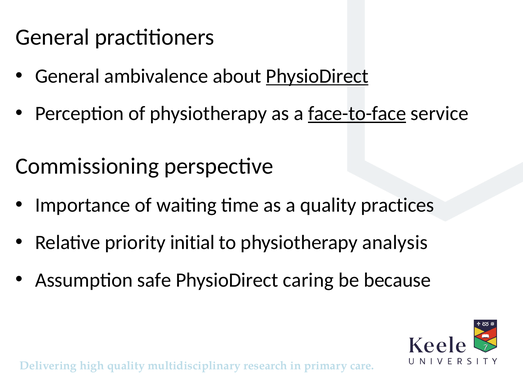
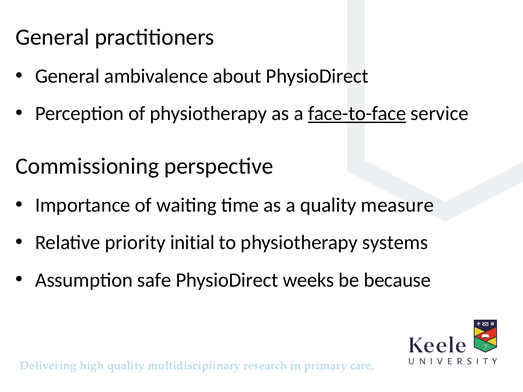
PhysioDirect at (317, 76) underline: present -> none
practices: practices -> measure
analysis: analysis -> systems
caring: caring -> weeks
